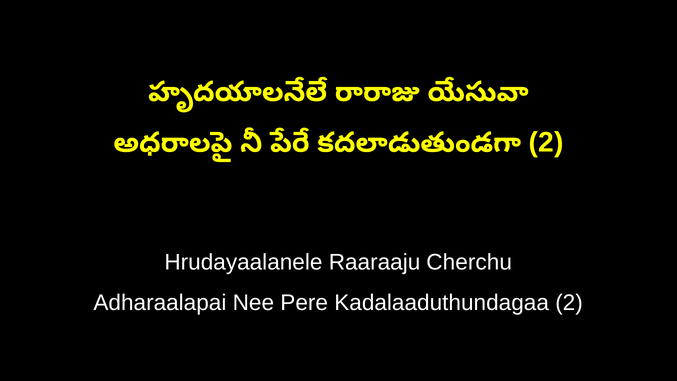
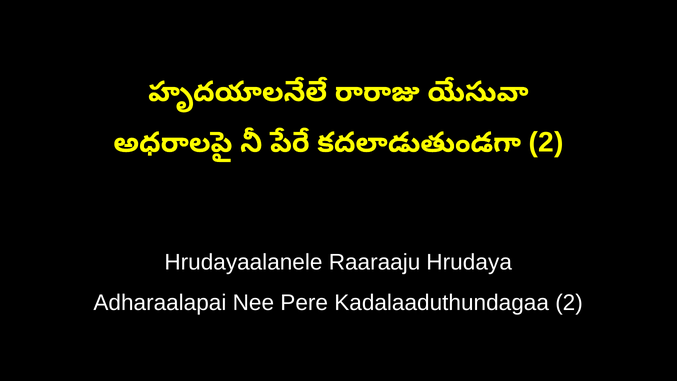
Cherchu: Cherchu -> Hrudaya
